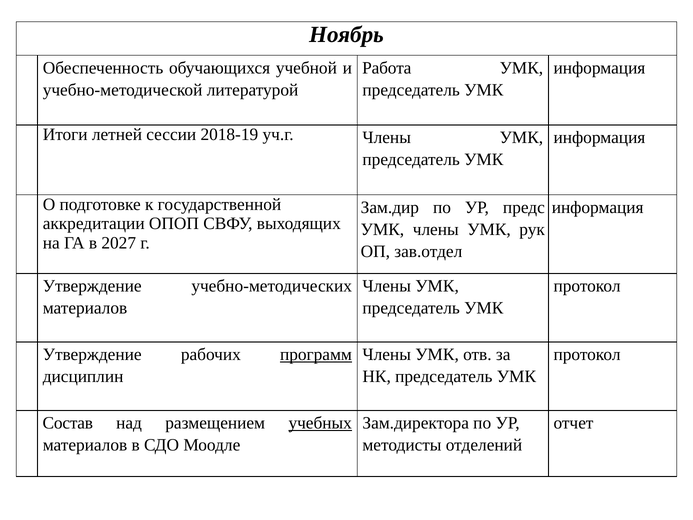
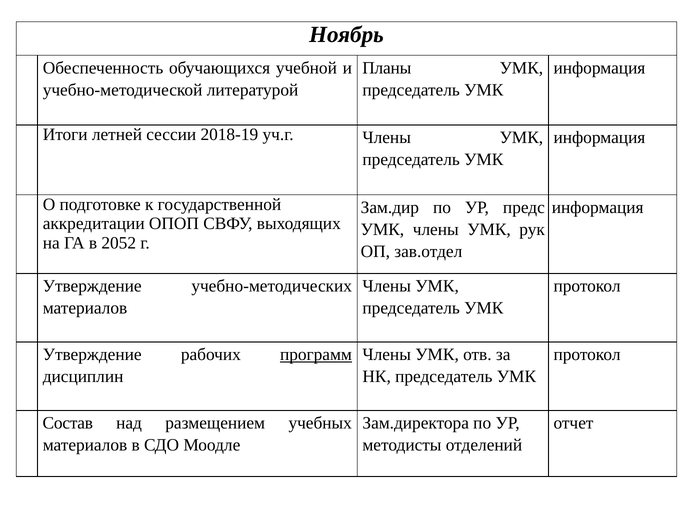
Работа: Работа -> Планы
2027: 2027 -> 2052
учебных underline: present -> none
